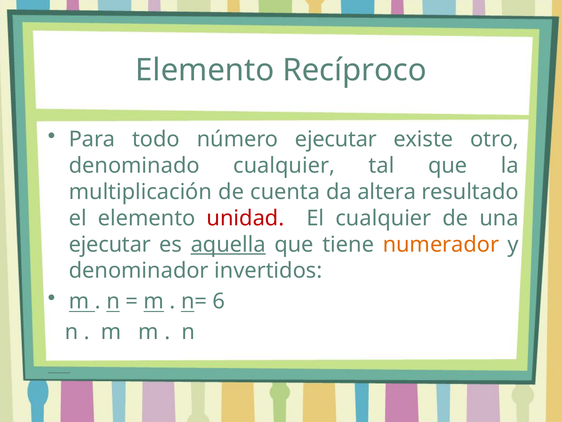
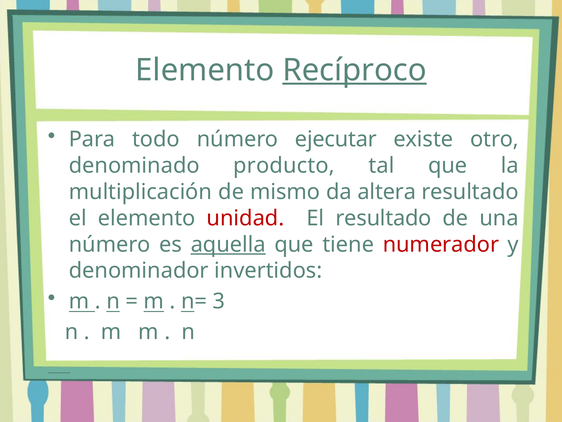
Recíproco underline: none -> present
denominado cualquier: cualquier -> producto
cuenta: cuenta -> mismo
El cualquier: cualquier -> resultado
ejecutar at (110, 244): ejecutar -> número
numerador colour: orange -> red
6: 6 -> 3
